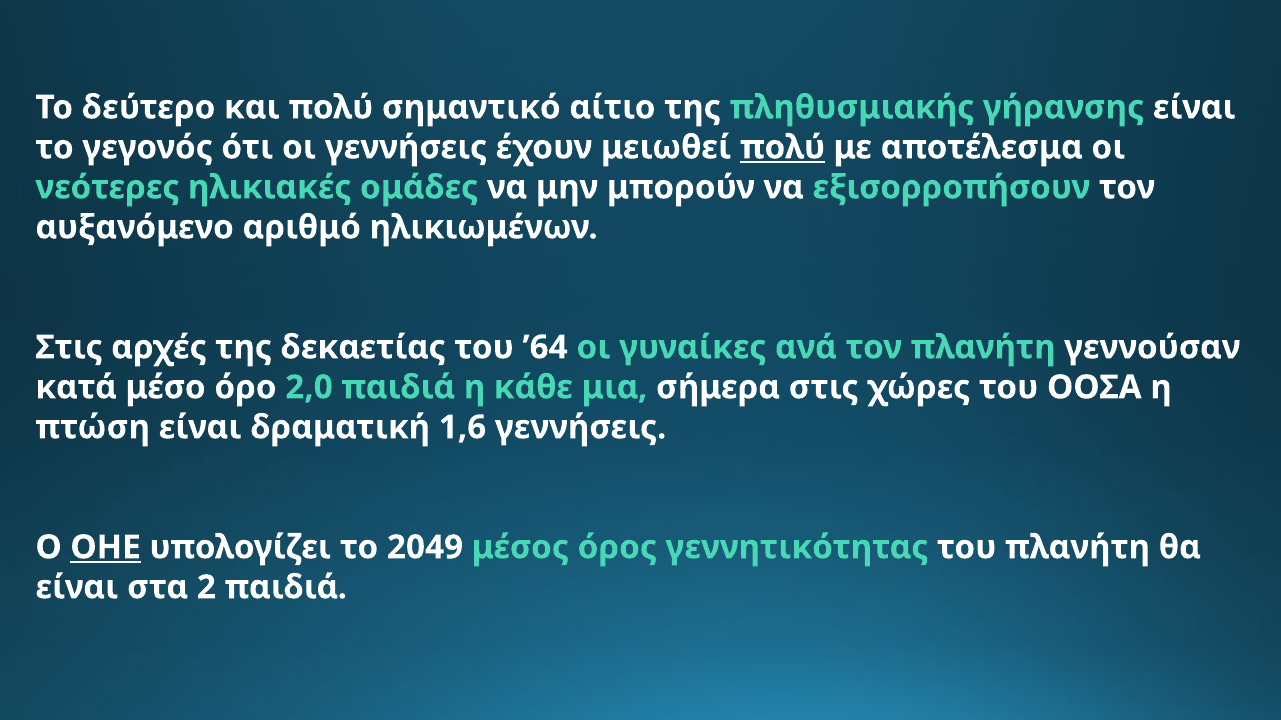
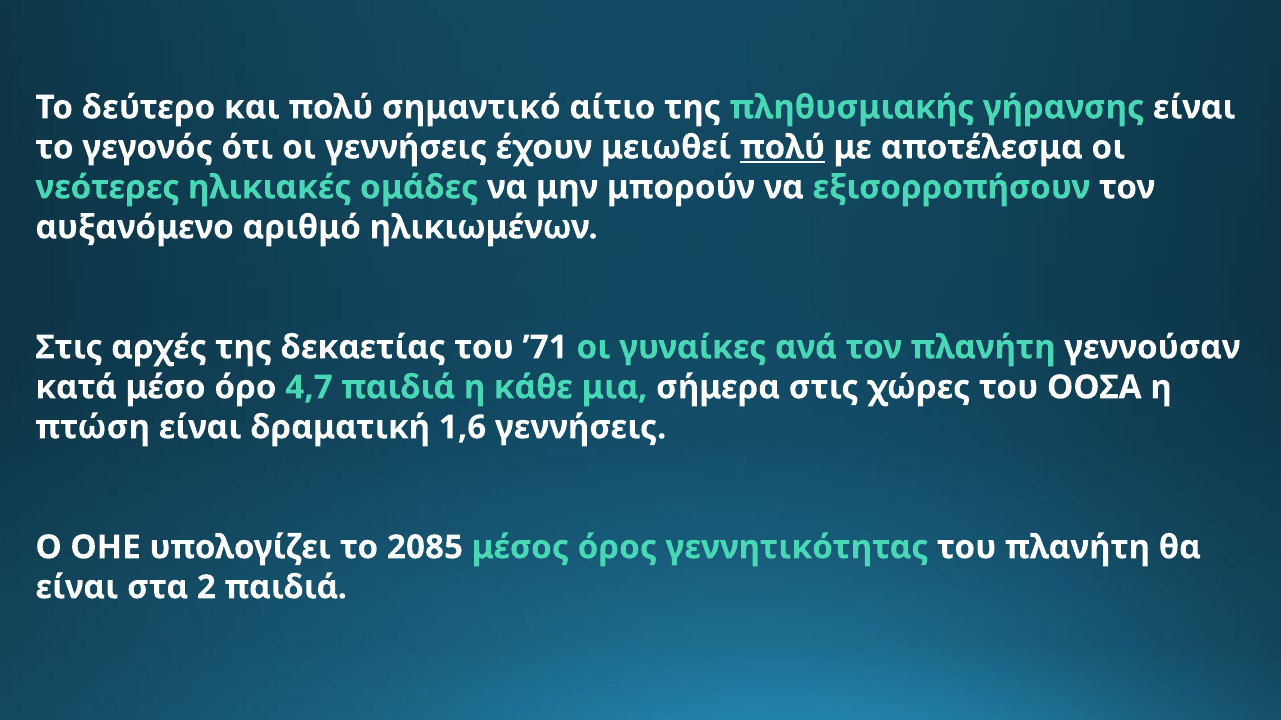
’64: ’64 -> ’71
2,0: 2,0 -> 4,7
ΟΗΕ underline: present -> none
2049: 2049 -> 2085
